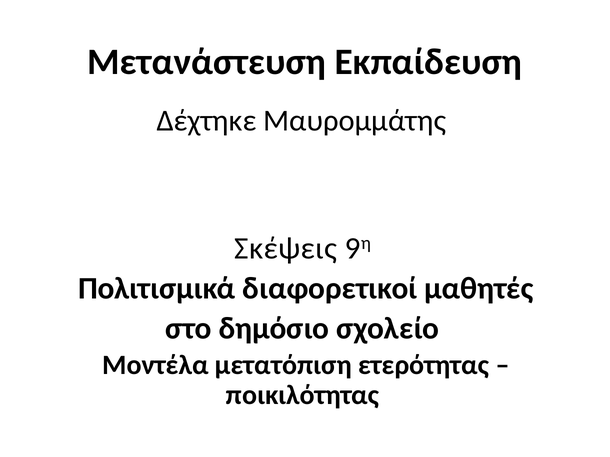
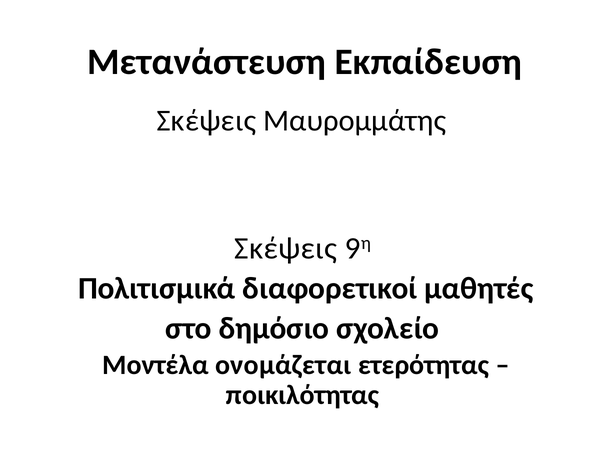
Δέχτηκε at (207, 121): Δέχτηκε -> Σκέψεις
μετατόπιση: μετατόπιση -> ονομάζεται
